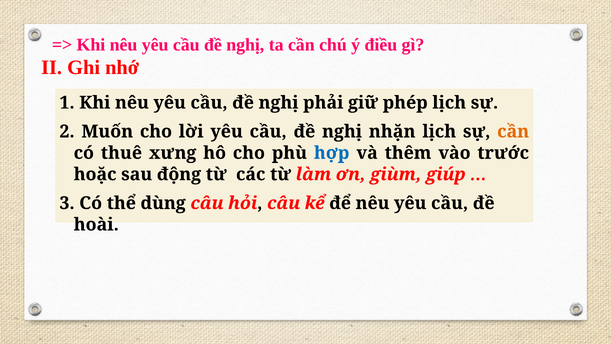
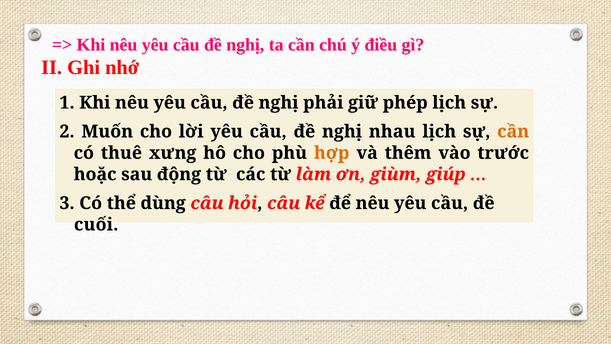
nhặn: nhặn -> nhau
hợp colour: blue -> orange
hoài: hoài -> cuối
